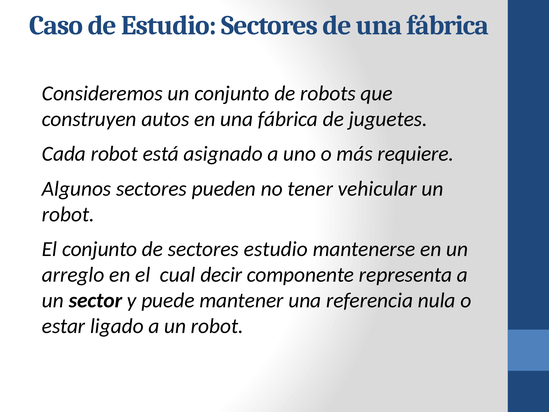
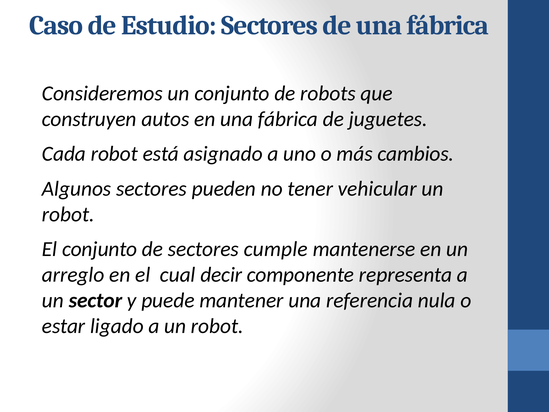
requiere: requiere -> cambios
sectores estudio: estudio -> cumple
